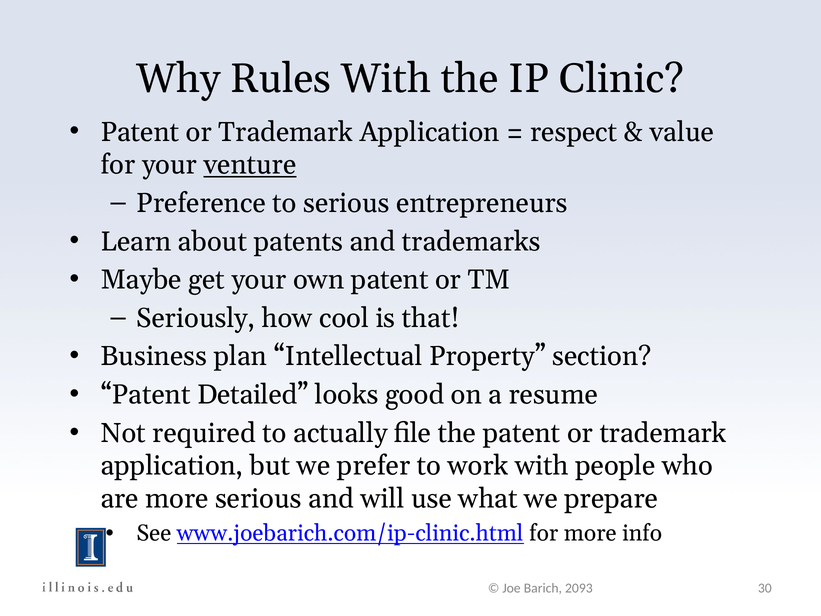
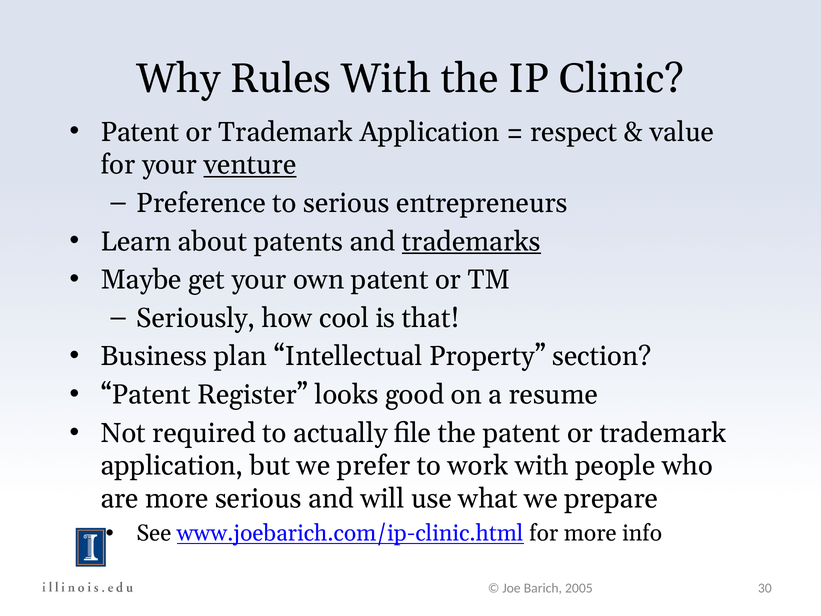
trademarks underline: none -> present
Detailed: Detailed -> Register
2093: 2093 -> 2005
